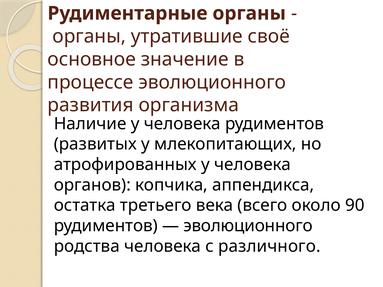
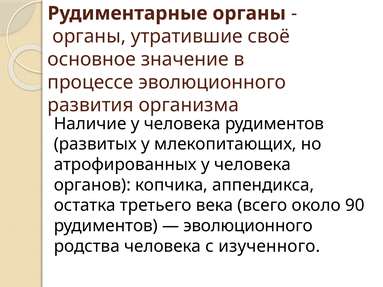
различного: различного -> изученного
